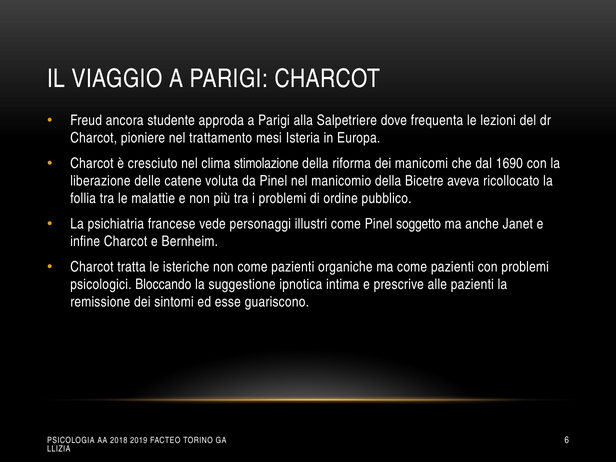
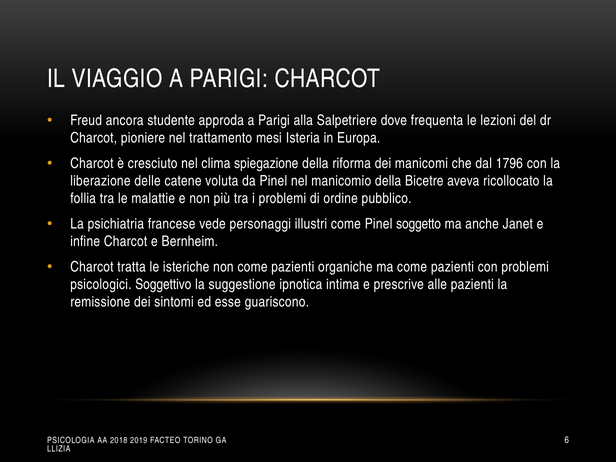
stimolazione: stimolazione -> spiegazione
1690: 1690 -> 1796
Bloccando: Bloccando -> Soggettivo
